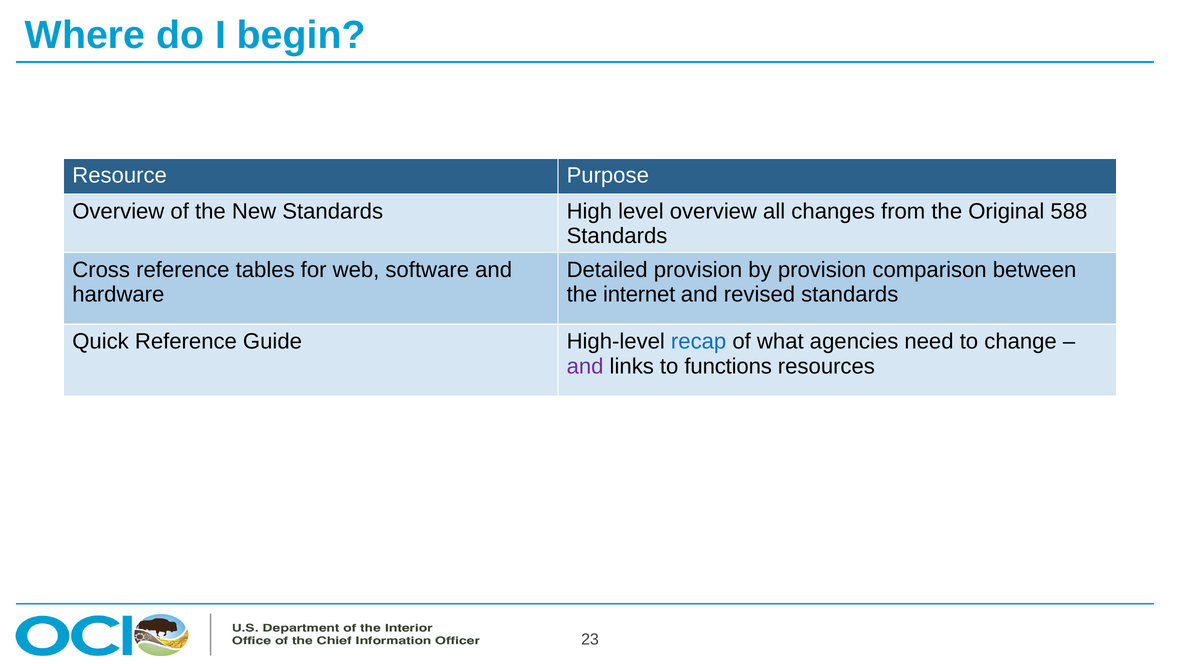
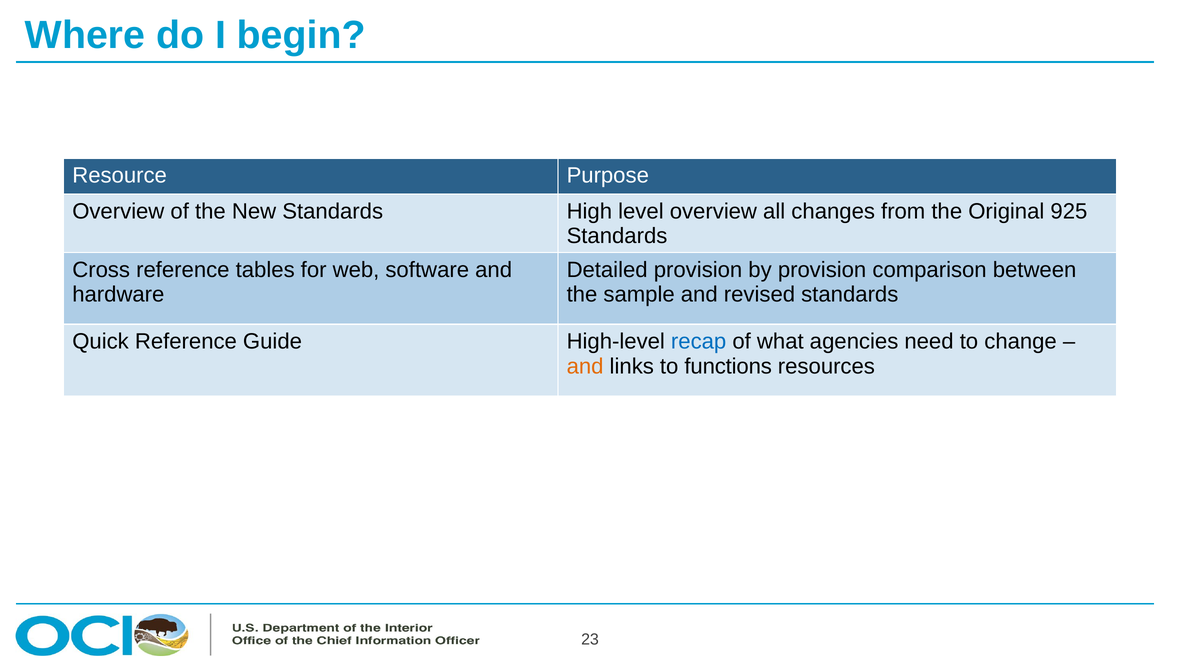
588: 588 -> 925
internet: internet -> sample
and at (585, 366) colour: purple -> orange
